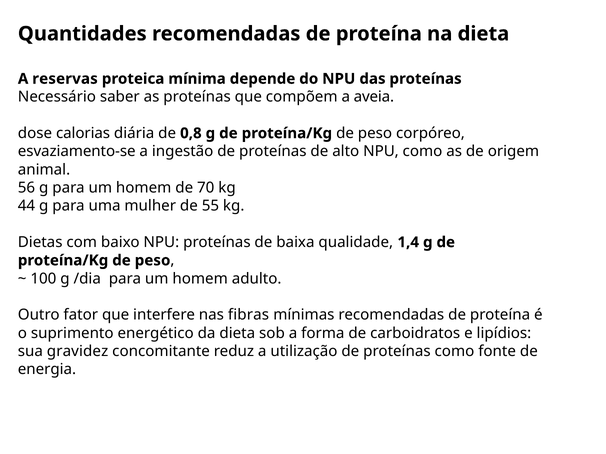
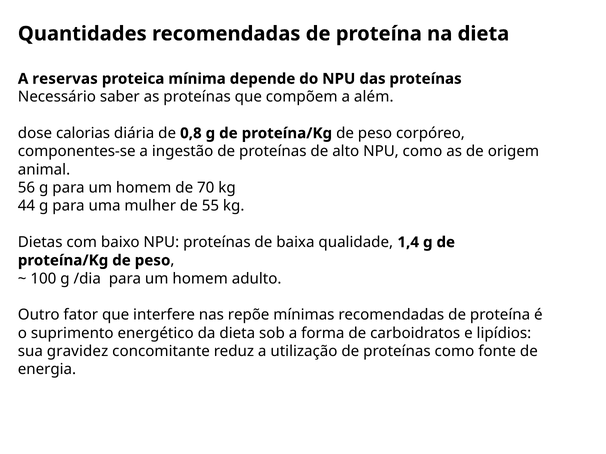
aveia: aveia -> além
esvaziamento-se: esvaziamento-se -> componentes-se
fibras: fibras -> repõe
